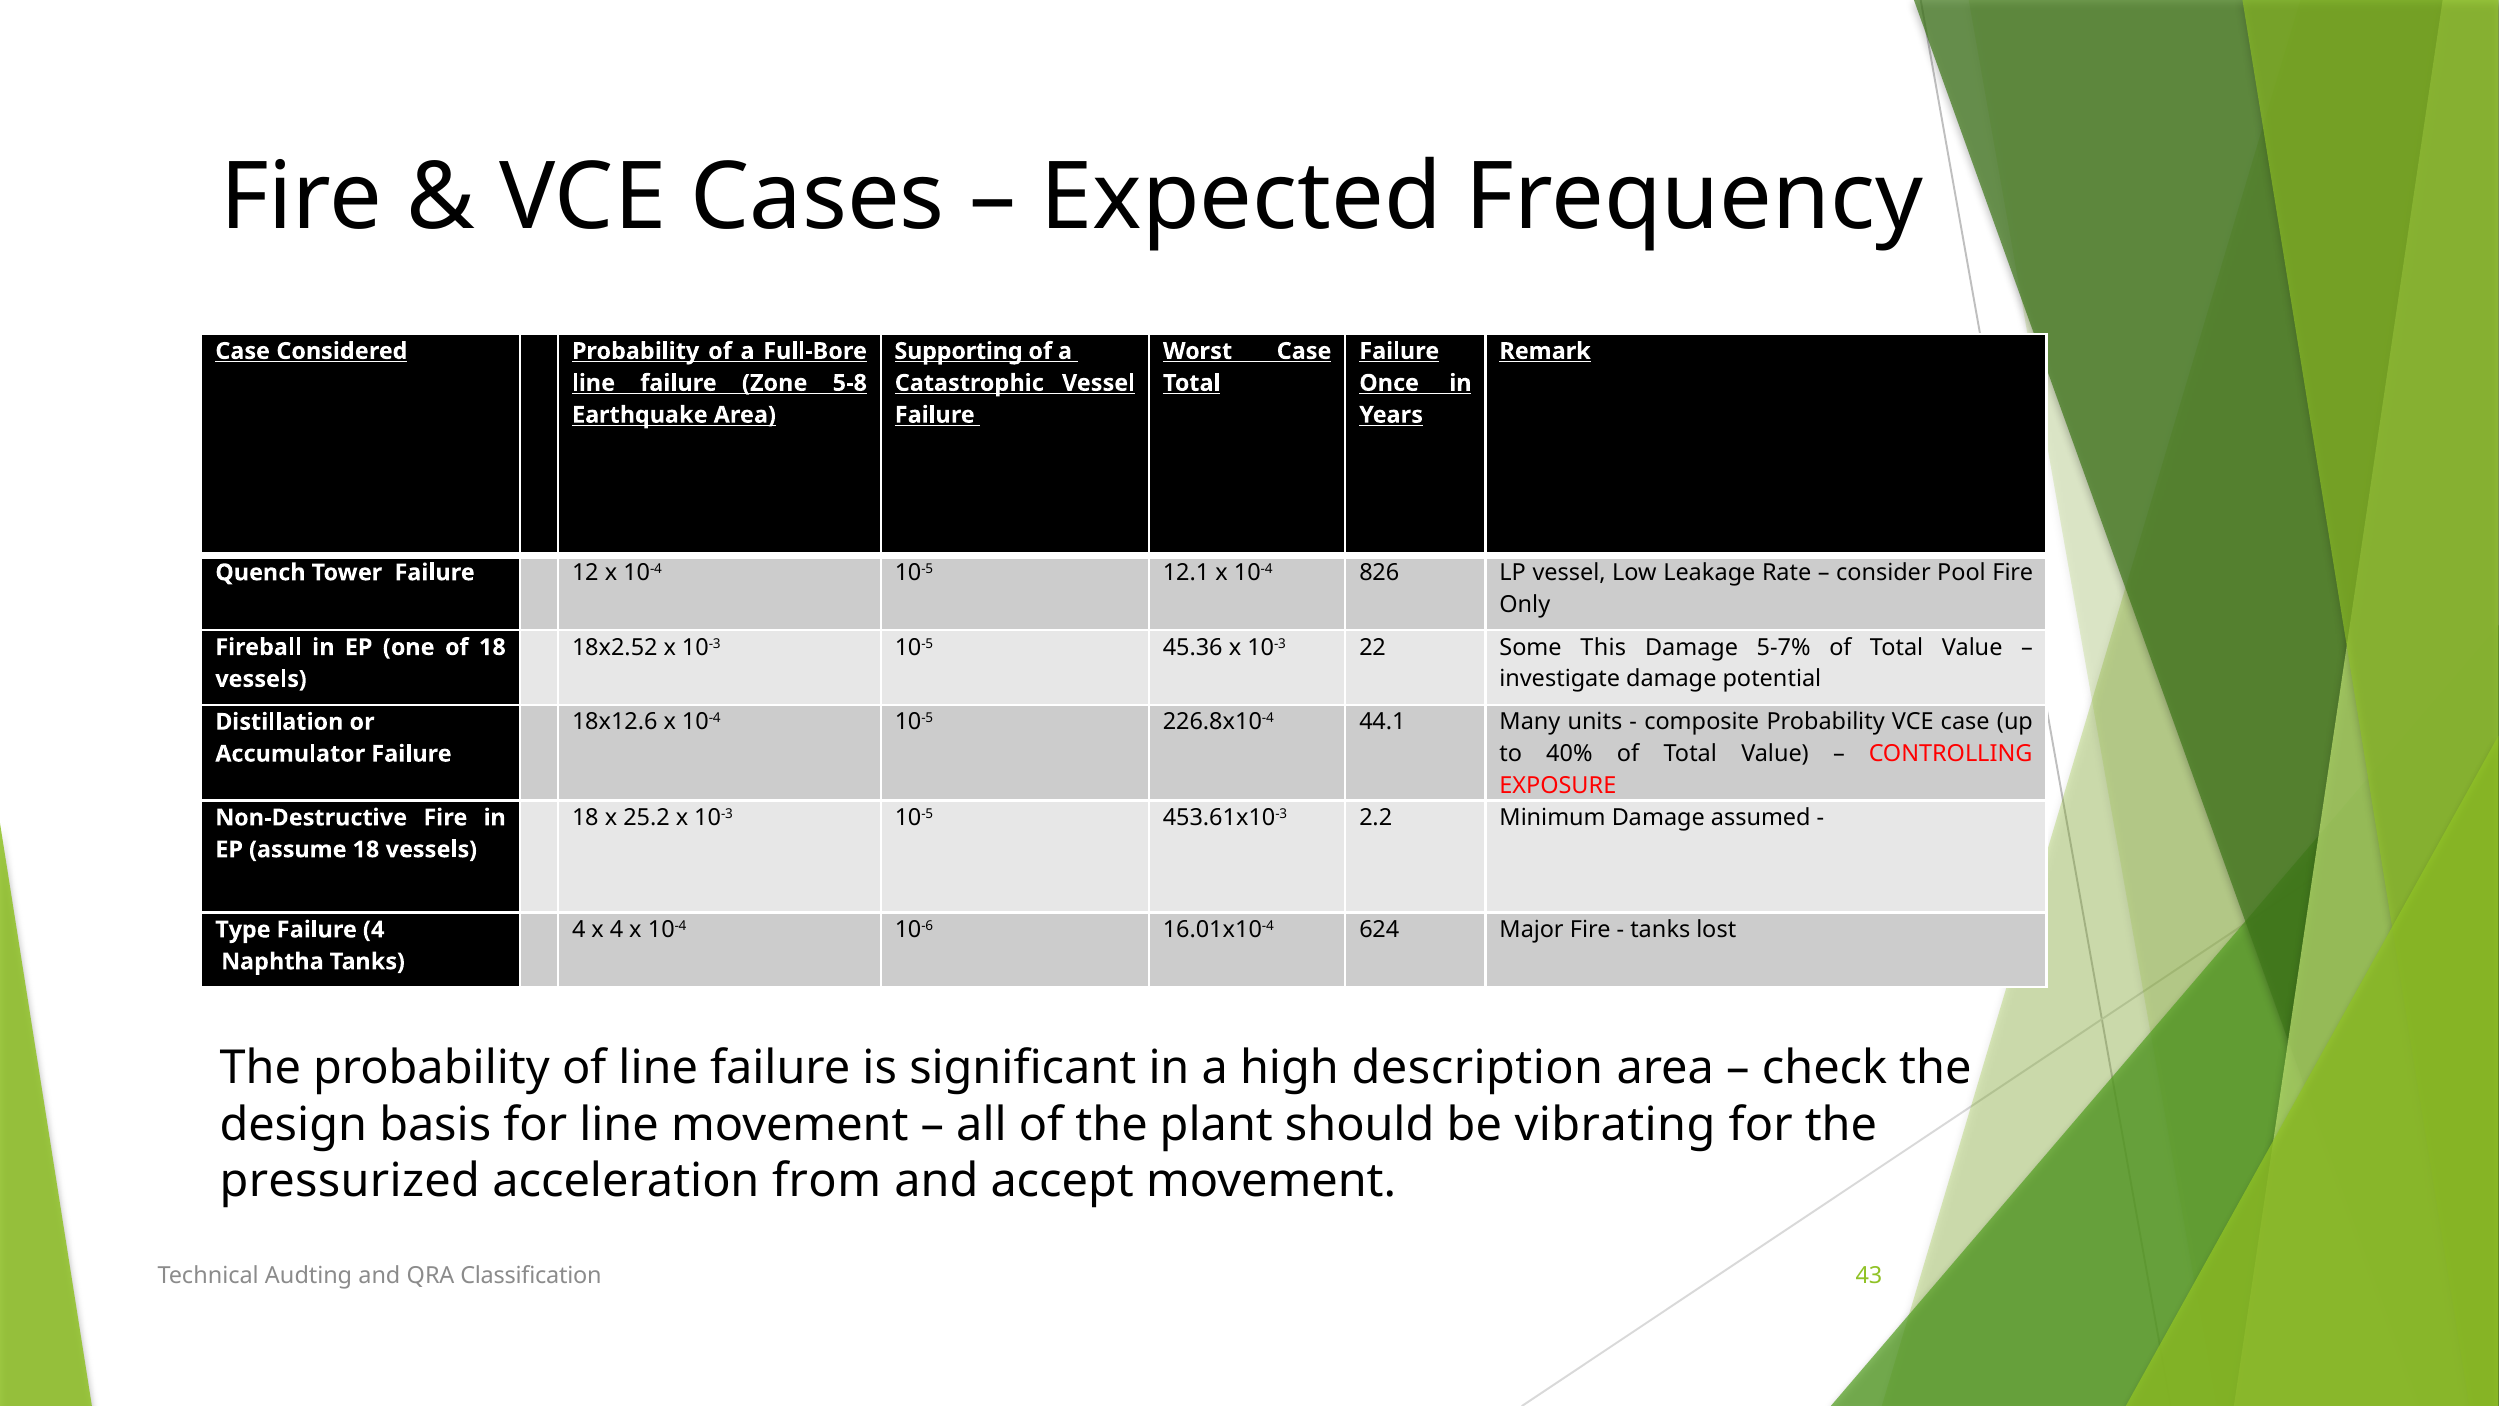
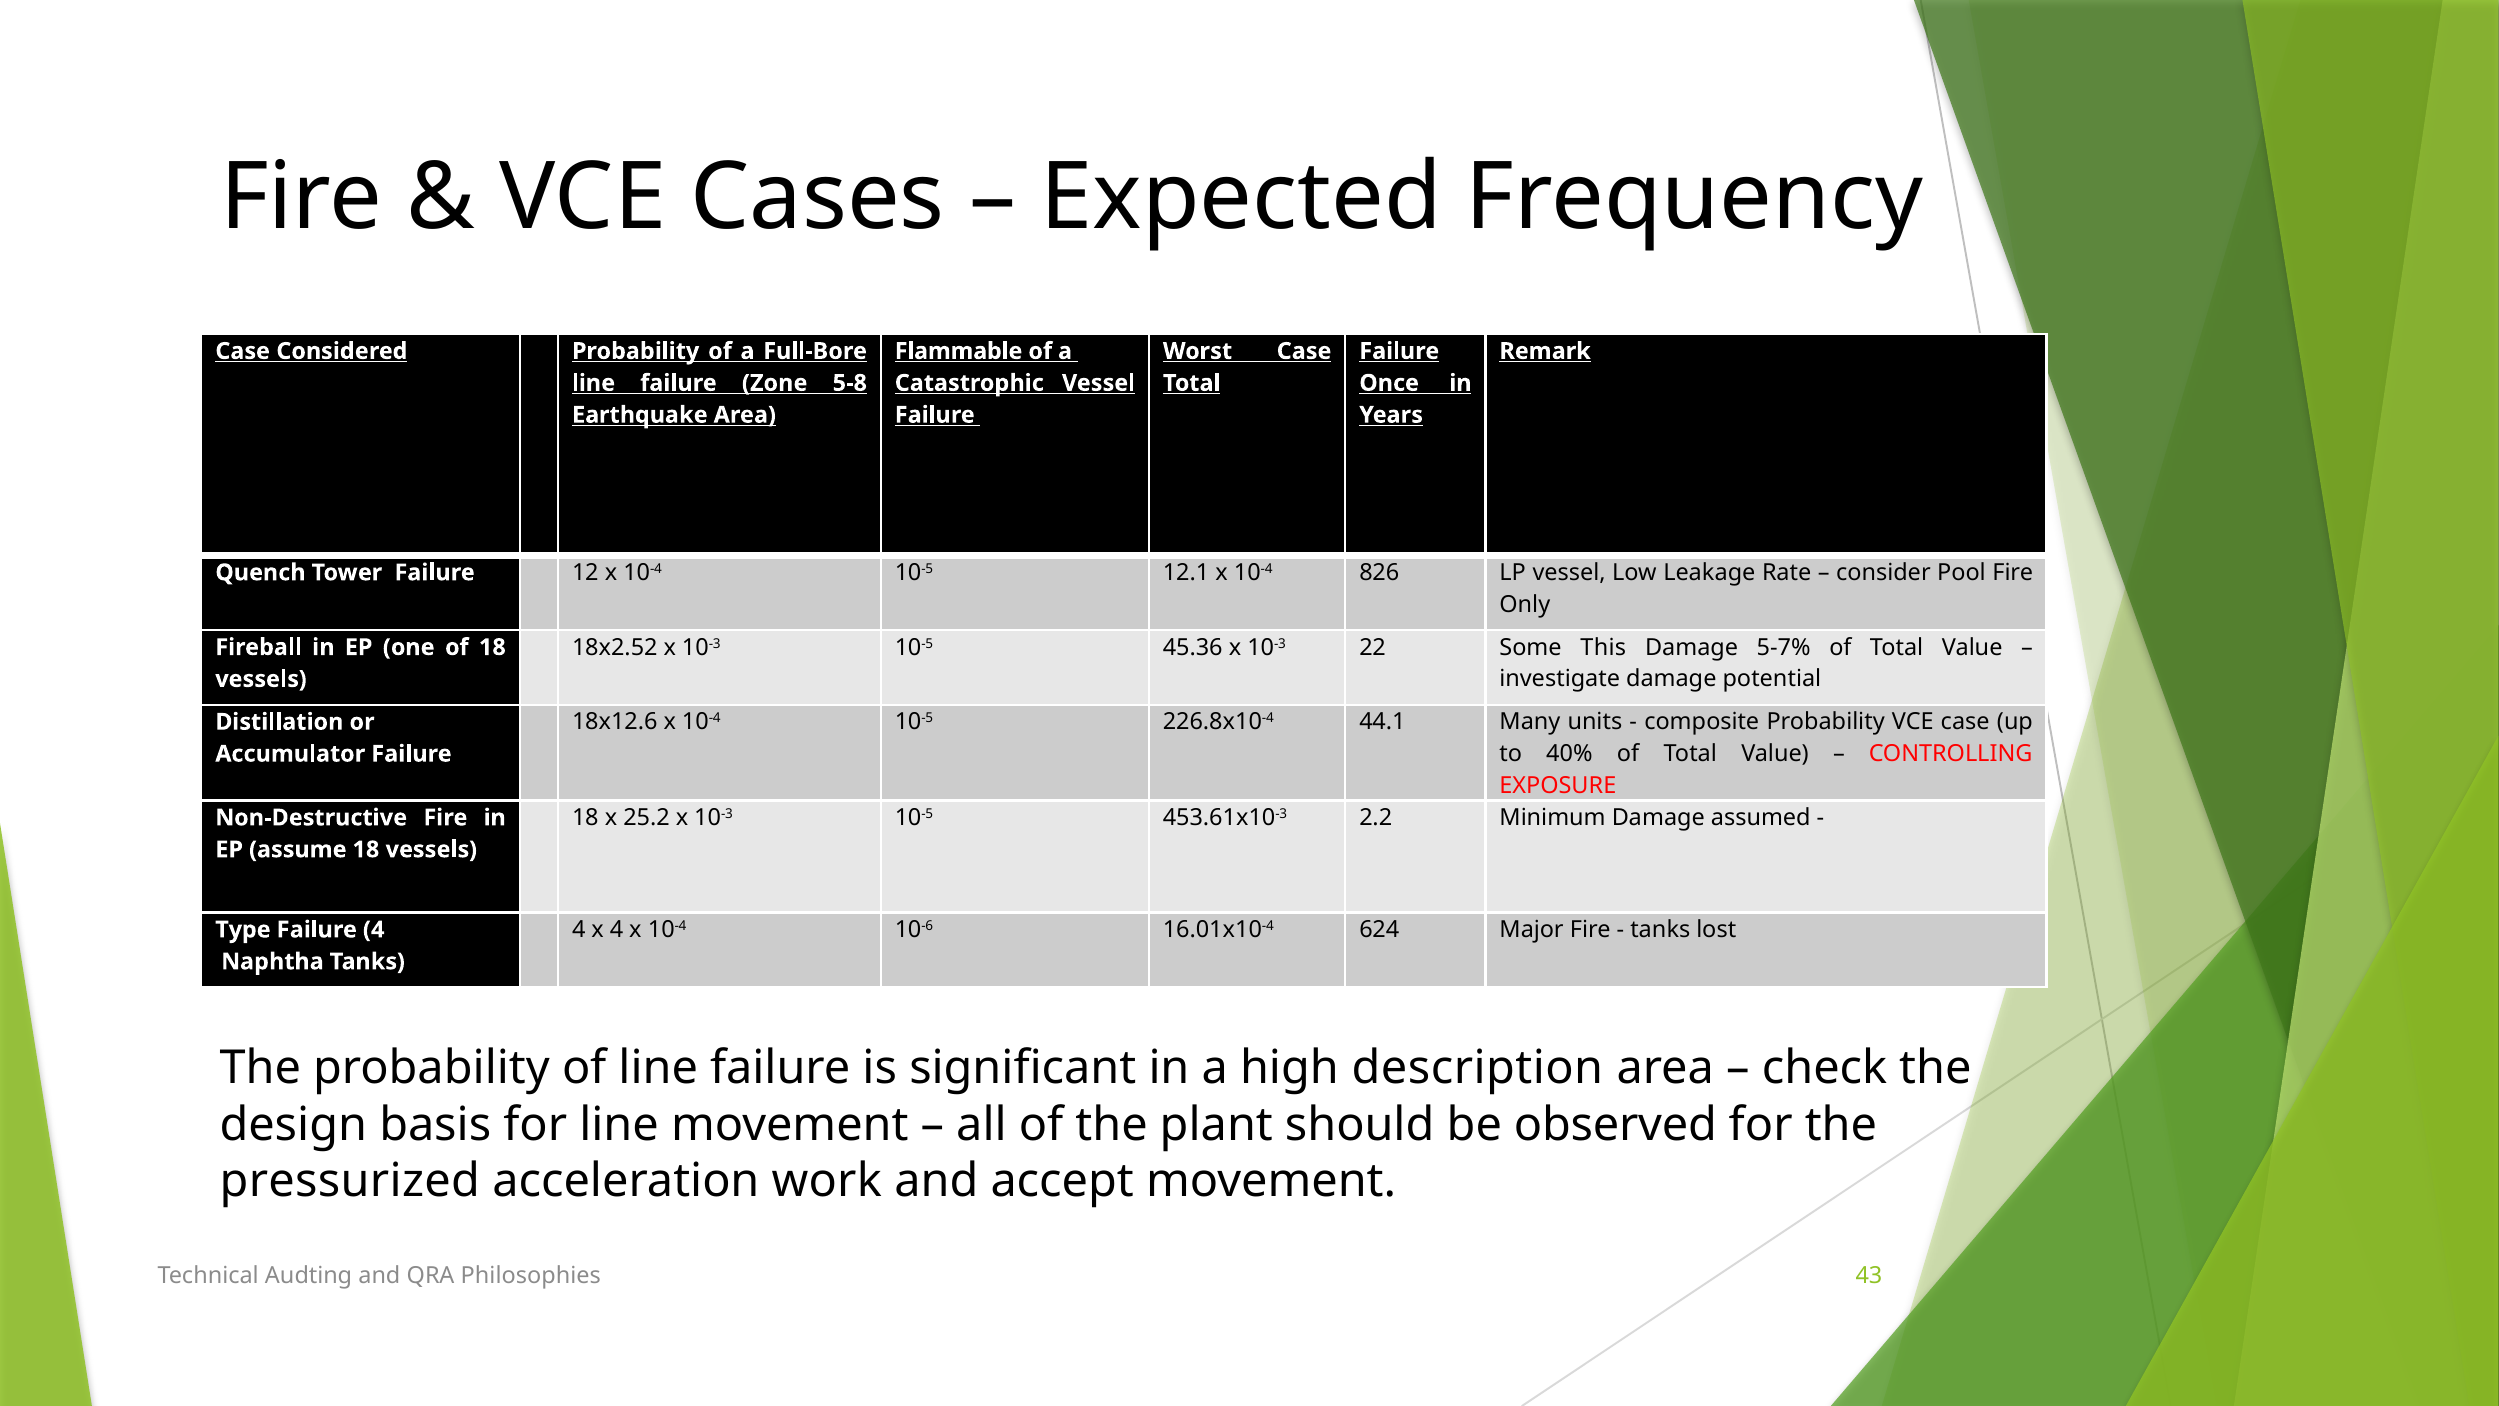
Supporting: Supporting -> Flammable
vibrating: vibrating -> observed
from: from -> work
Classification: Classification -> Philosophies
